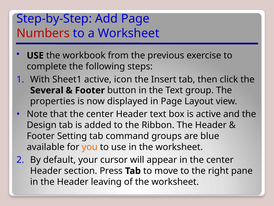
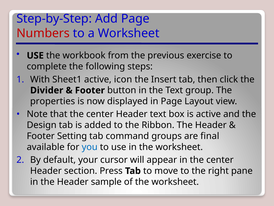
Several: Several -> Divider
blue: blue -> final
you colour: orange -> blue
leaving: leaving -> sample
